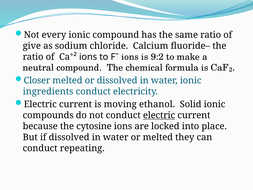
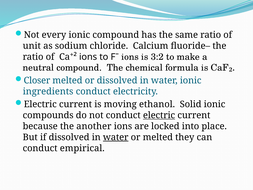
give: give -> unit
9:2: 9:2 -> 3:2
cytosine: cytosine -> another
water at (116, 137) underline: none -> present
repeating: repeating -> empirical
